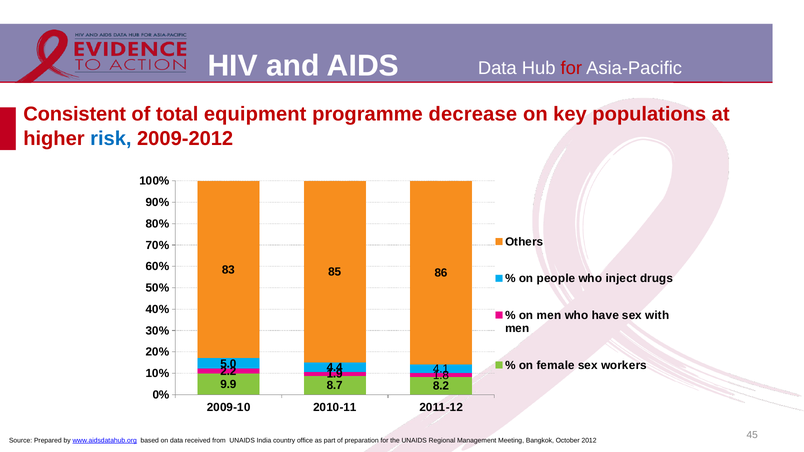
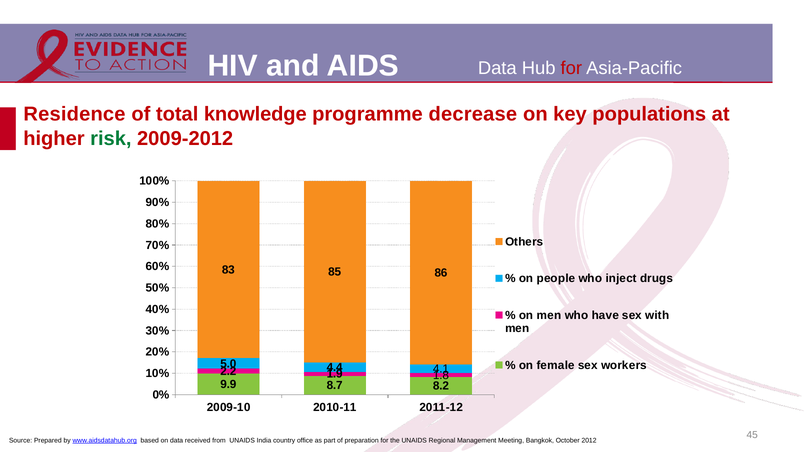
Consistent: Consistent -> Residence
equipment: equipment -> knowledge
risk colour: blue -> green
